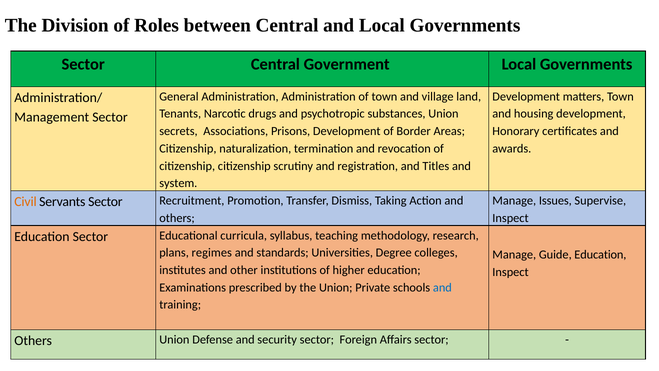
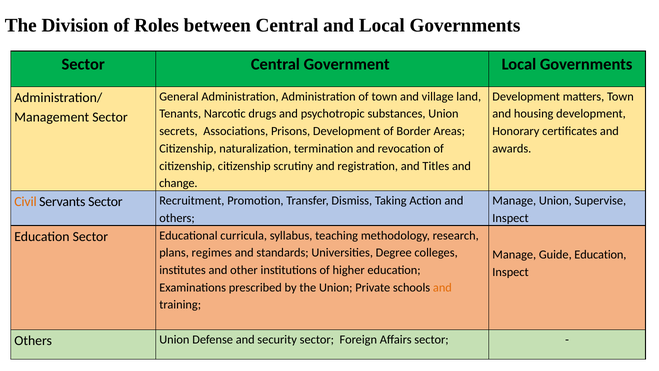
system: system -> change
Manage Issues: Issues -> Union
and at (442, 287) colour: blue -> orange
